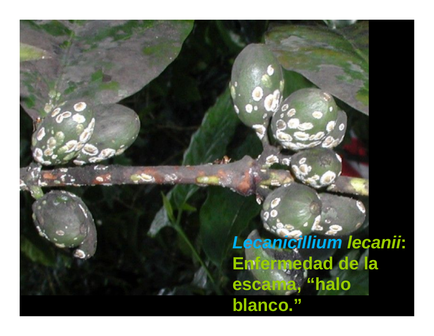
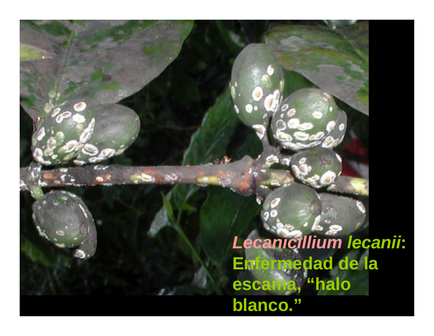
Lecanicillium colour: light blue -> pink
